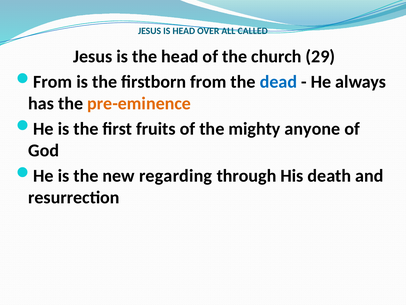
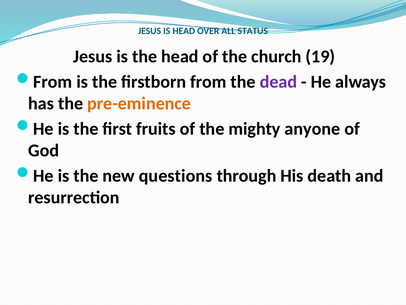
CALLED: CALLED -> STATUS
29: 29 -> 19
dead colour: blue -> purple
regarding: regarding -> questions
